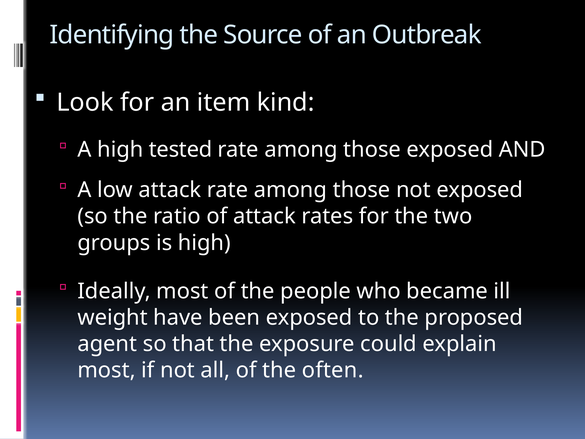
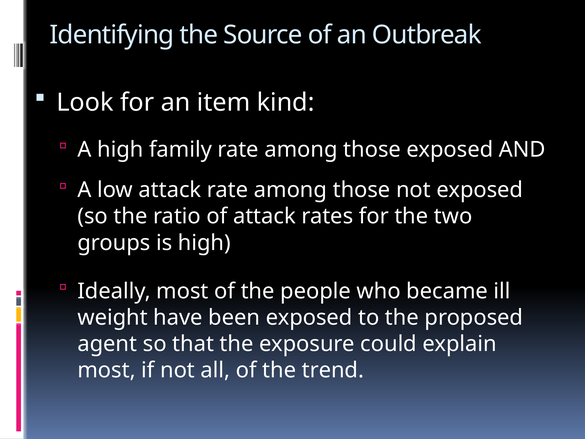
tested: tested -> family
often: often -> trend
